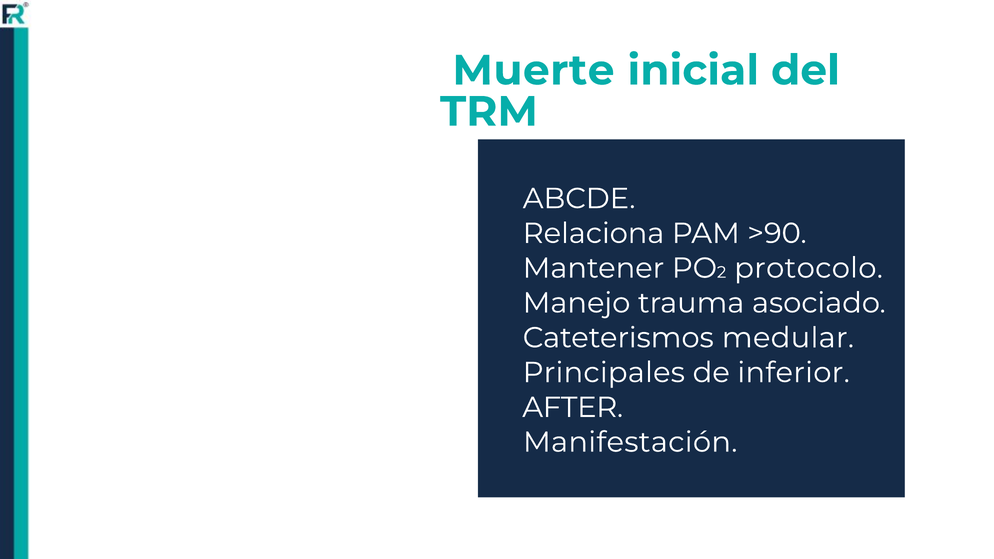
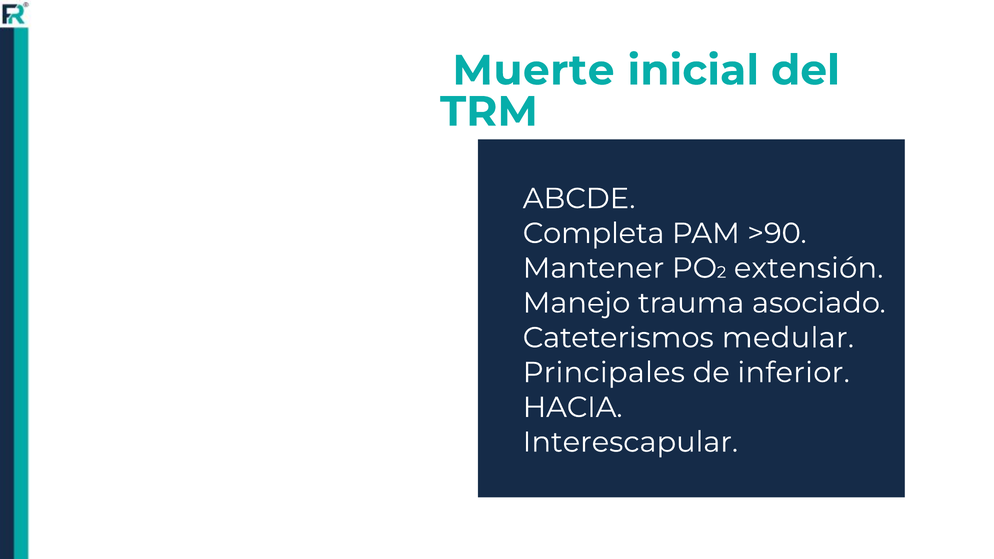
Relaciona: Relaciona -> Completa
protocolo: protocolo -> extensión
AFTER: AFTER -> HACIA
Manifestación: Manifestación -> Interescapular
